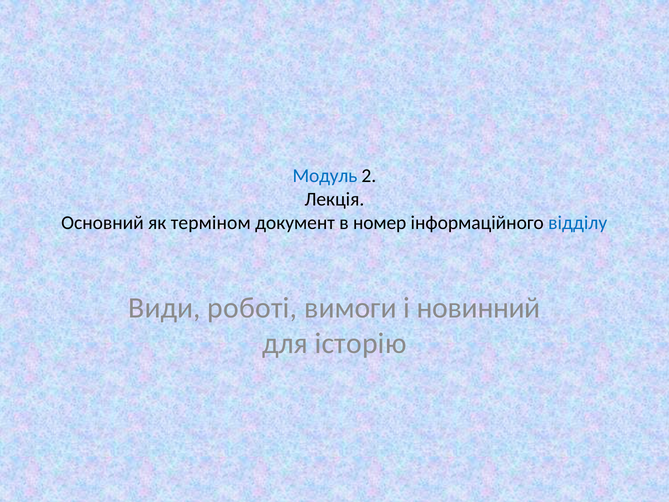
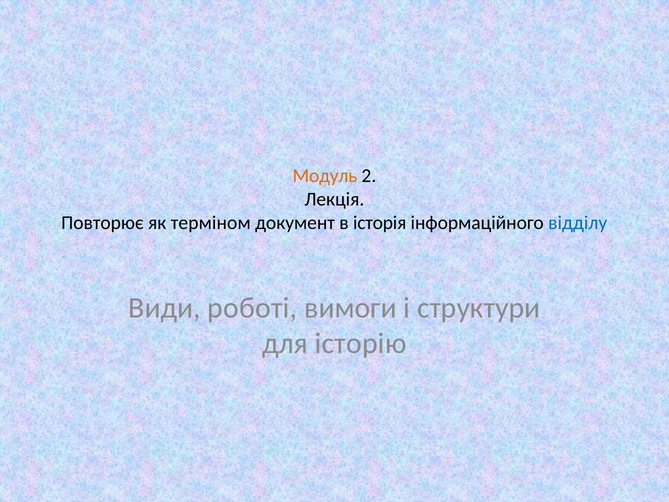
Модуль colour: blue -> orange
Основний: Основний -> Повторює
номер: номер -> історія
новинний: новинний -> структури
